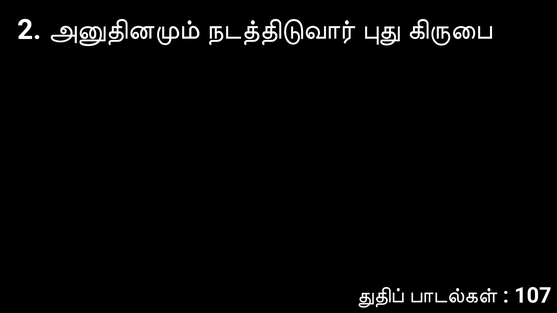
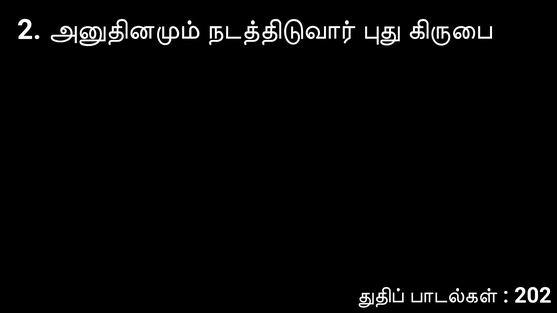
107: 107 -> 202
